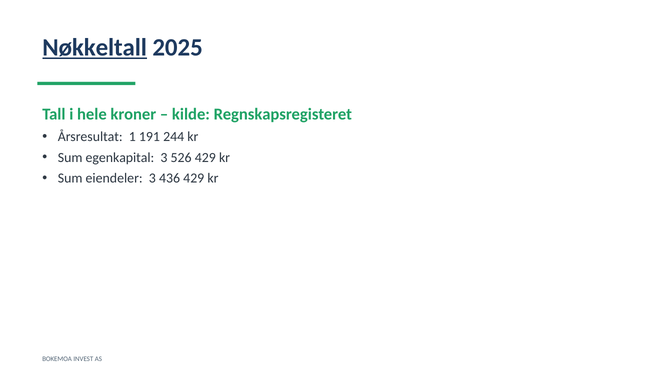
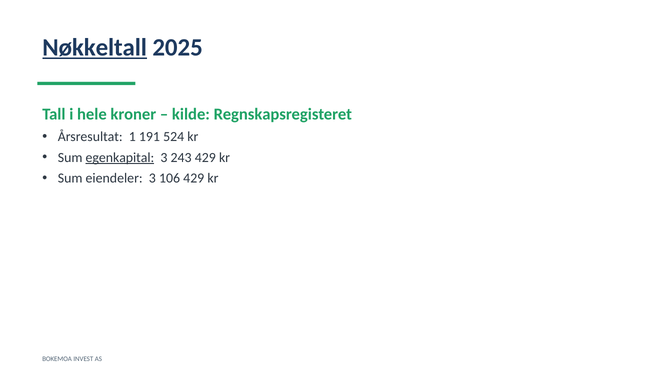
244: 244 -> 524
egenkapital underline: none -> present
526: 526 -> 243
436: 436 -> 106
